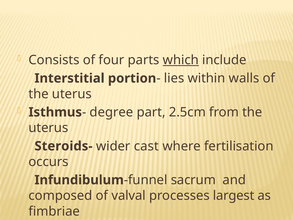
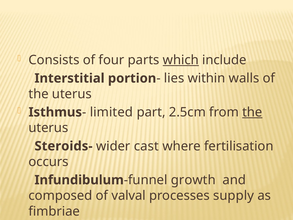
degree: degree -> limited
the at (252, 112) underline: none -> present
sacrum: sacrum -> growth
largest: largest -> supply
